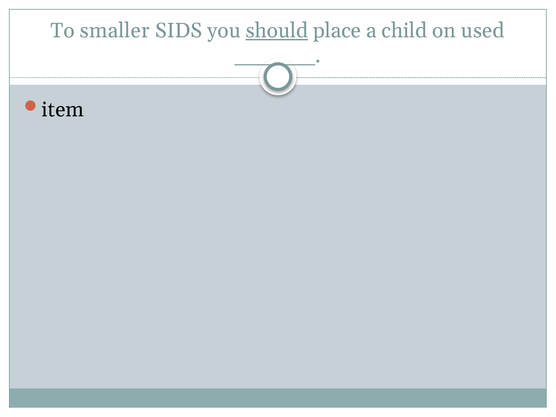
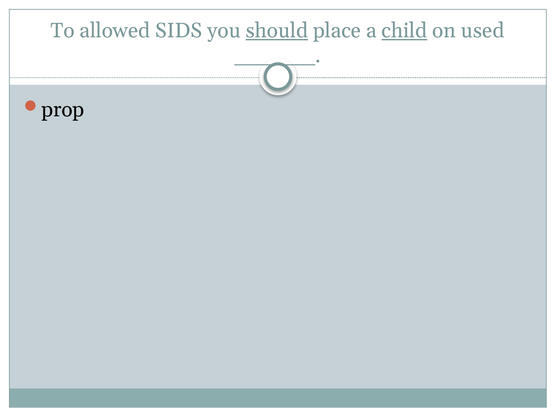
smaller: smaller -> allowed
child underline: none -> present
item: item -> prop
